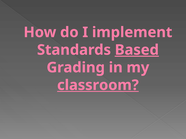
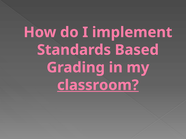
Based underline: present -> none
